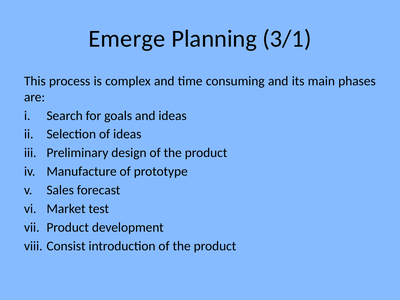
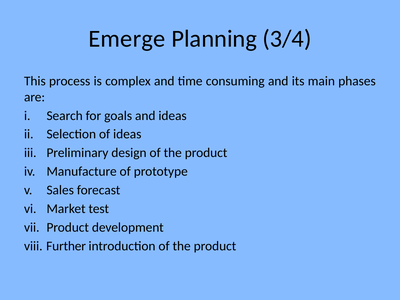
3/1: 3/1 -> 3/4
Consist: Consist -> Further
